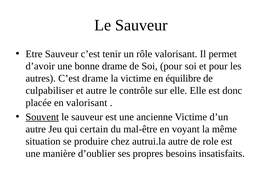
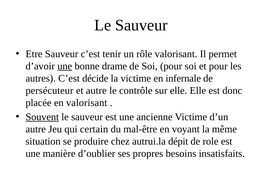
une at (65, 66) underline: none -> present
C’est drame: drame -> décide
équilibre: équilibre -> infernale
culpabiliser: culpabiliser -> persécuteur
autrui.la autre: autre -> dépit
